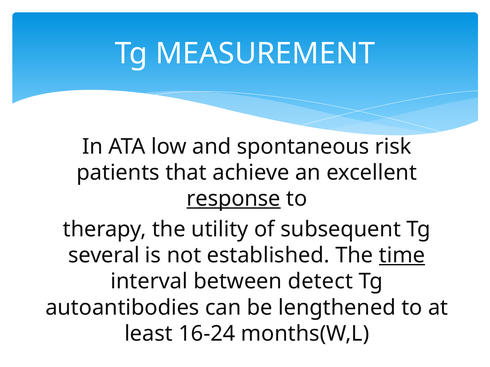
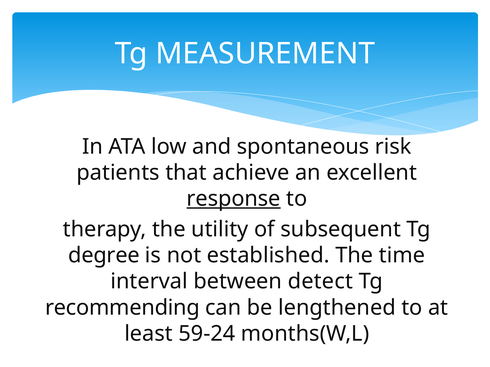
several: several -> degree
time underline: present -> none
autoantibodies: autoantibodies -> recommending
16-24: 16-24 -> 59-24
